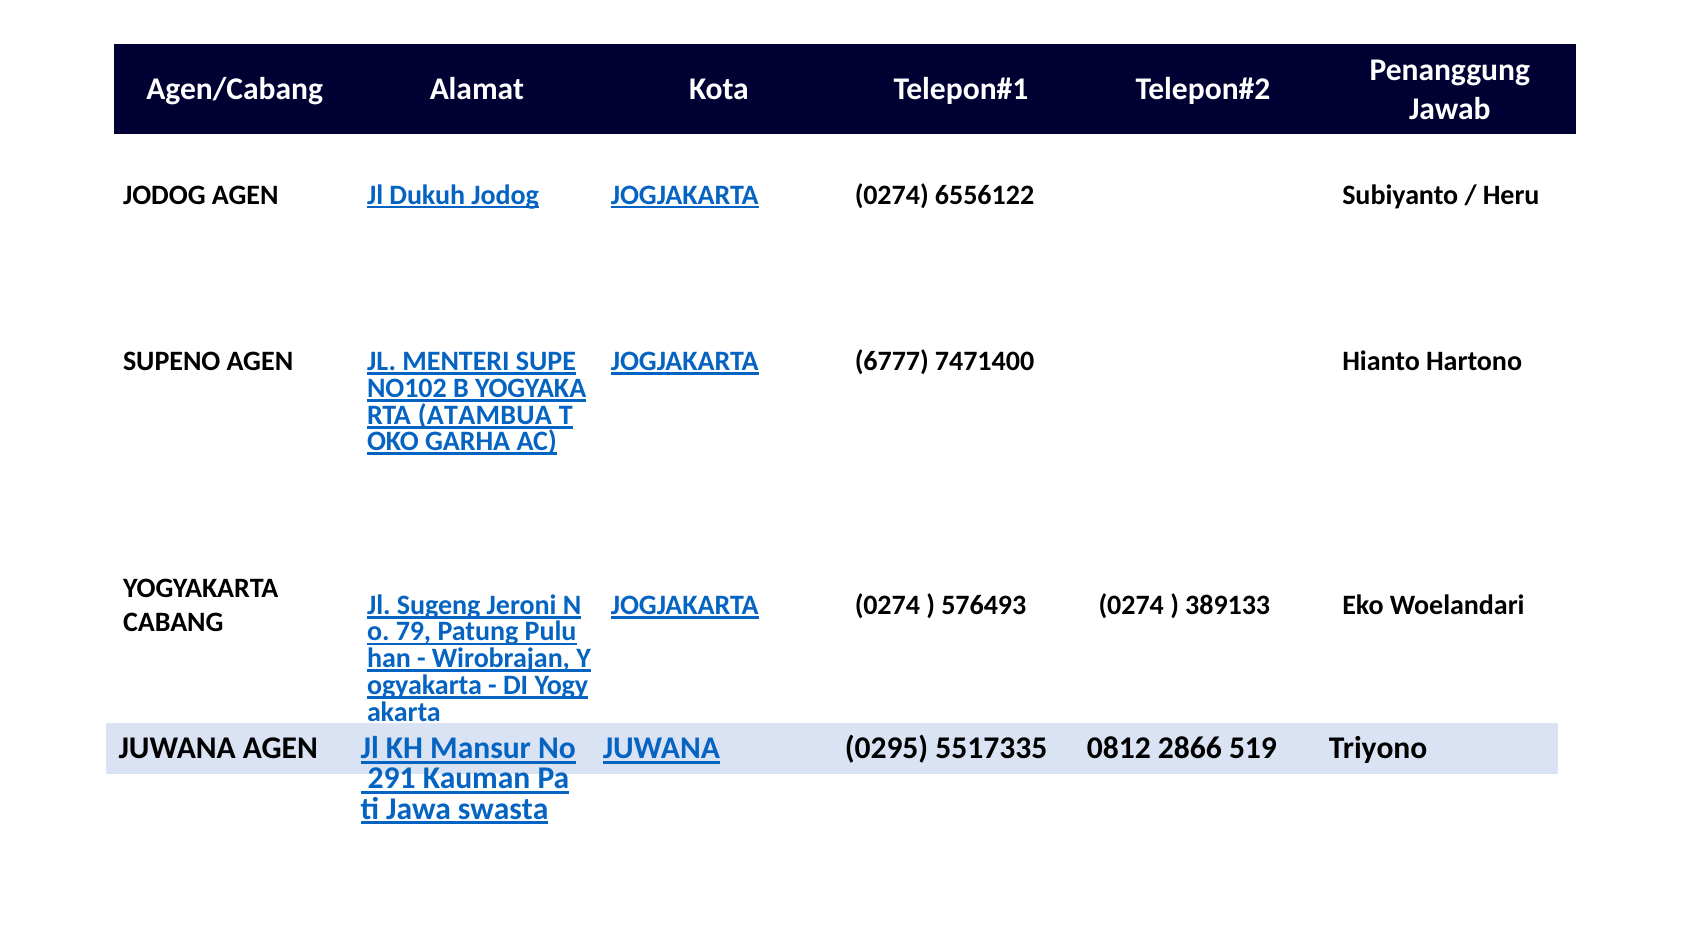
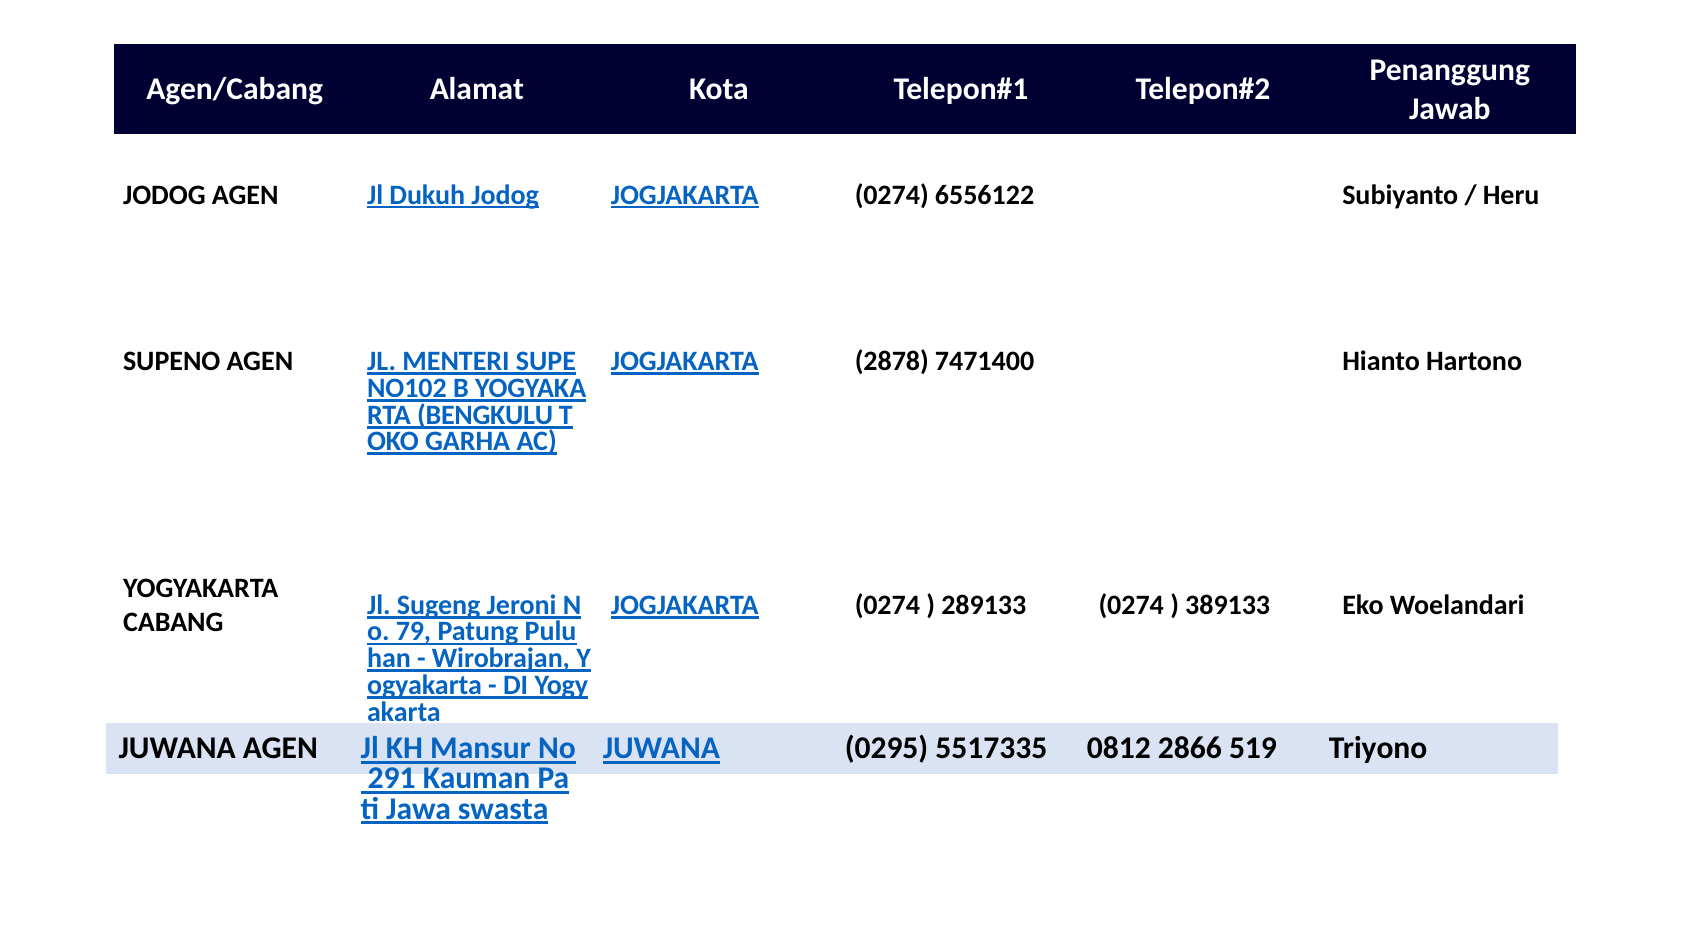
6777: 6777 -> 2878
ATAMBUA: ATAMBUA -> BENGKULU
576493: 576493 -> 289133
